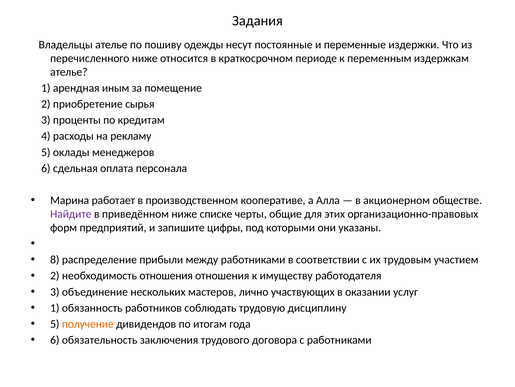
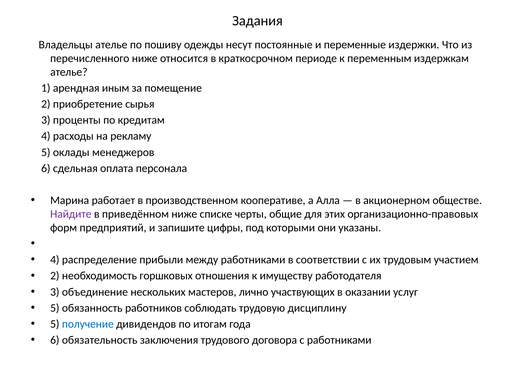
8 at (55, 259): 8 -> 4
необходимость отношения: отношения -> горшковых
1 at (55, 307): 1 -> 5
получение colour: orange -> blue
